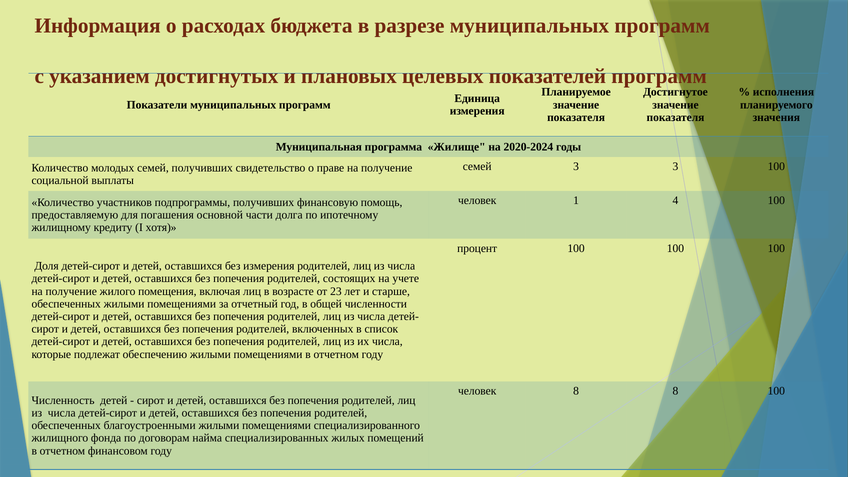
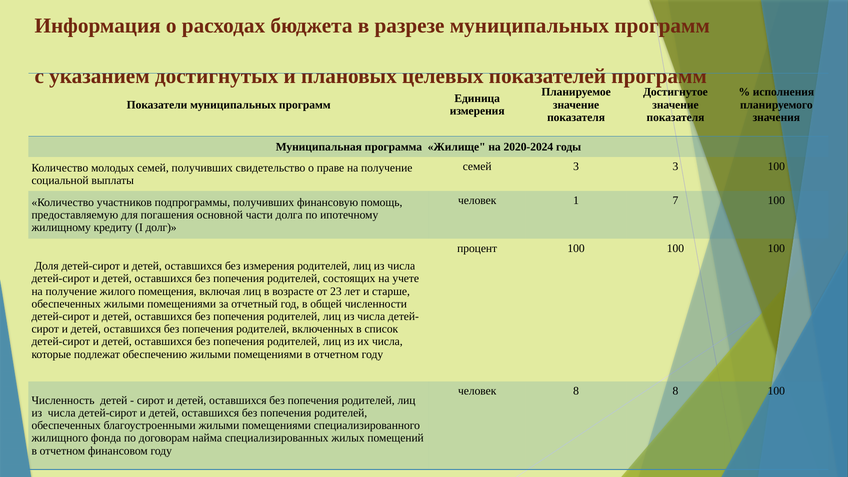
4: 4 -> 7
хотя: хотя -> долг
